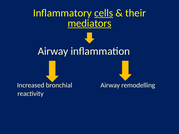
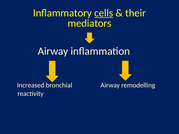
mediators underline: present -> none
